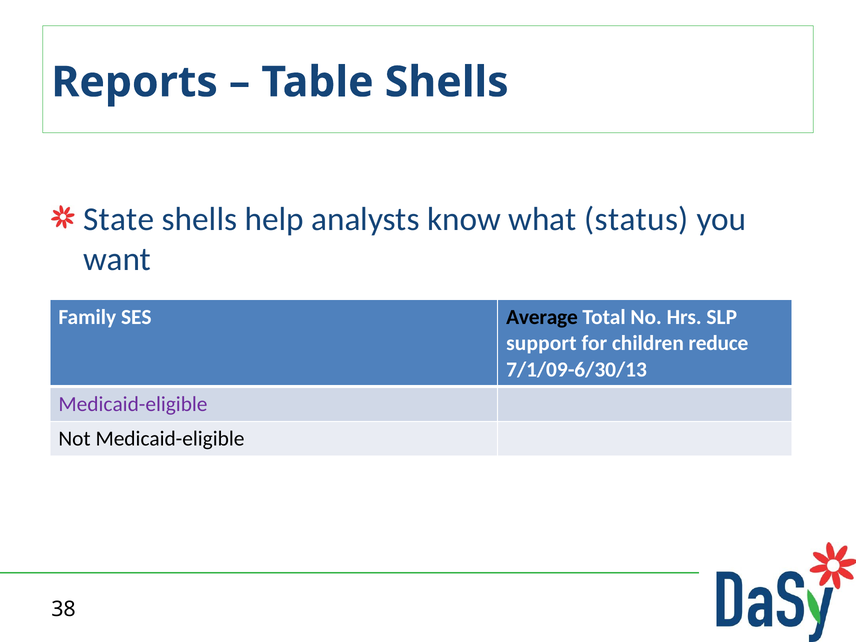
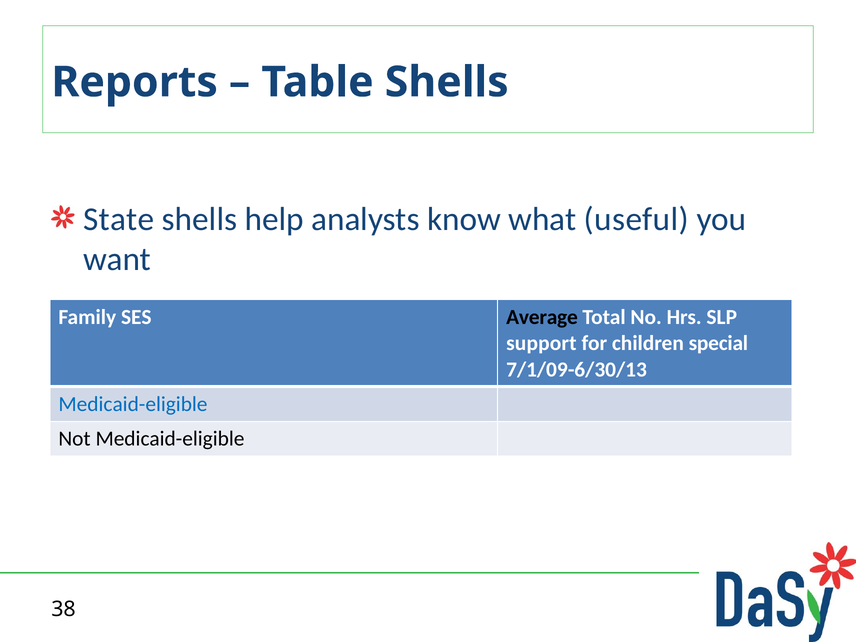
status: status -> useful
reduce: reduce -> special
Medicaid-eligible at (133, 404) colour: purple -> blue
